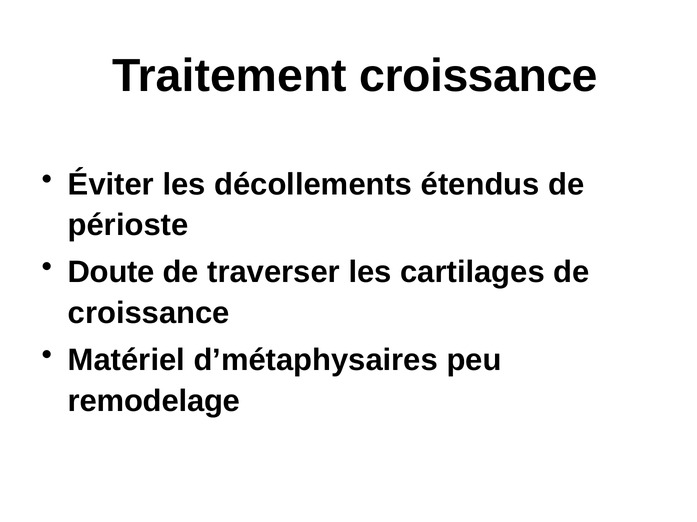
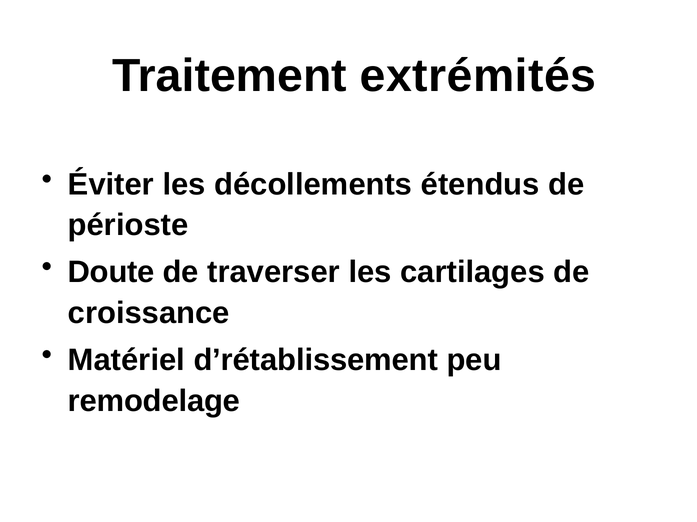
Traitement croissance: croissance -> extrémités
d’métaphysaires: d’métaphysaires -> d’rétablissement
